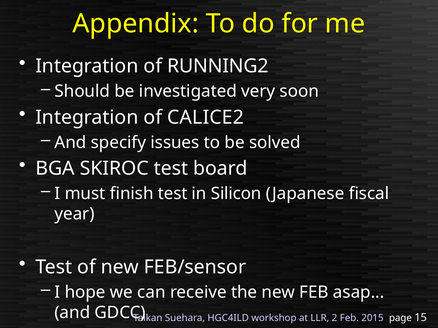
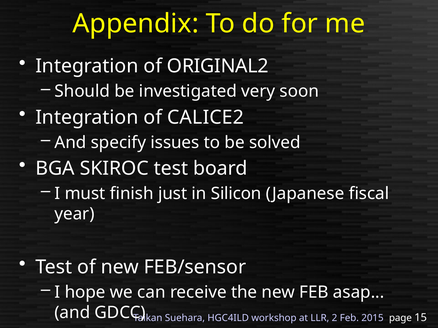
RUNNING2: RUNNING2 -> ORIGINAL2
finish test: test -> just
